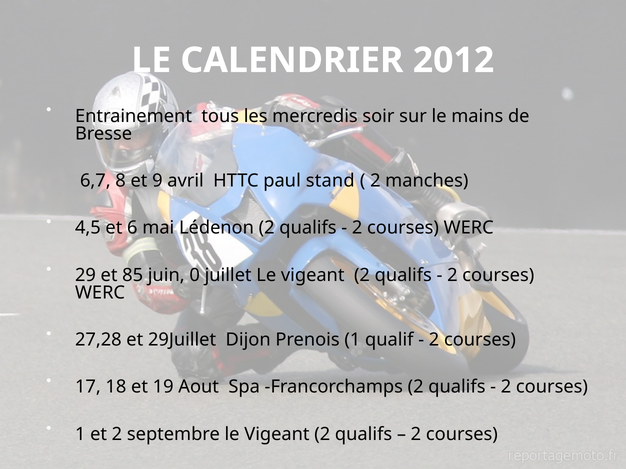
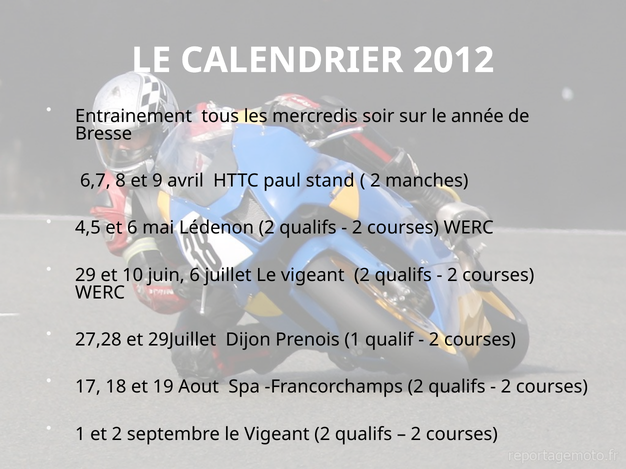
mains: mains -> année
85: 85 -> 10
juin 0: 0 -> 6
